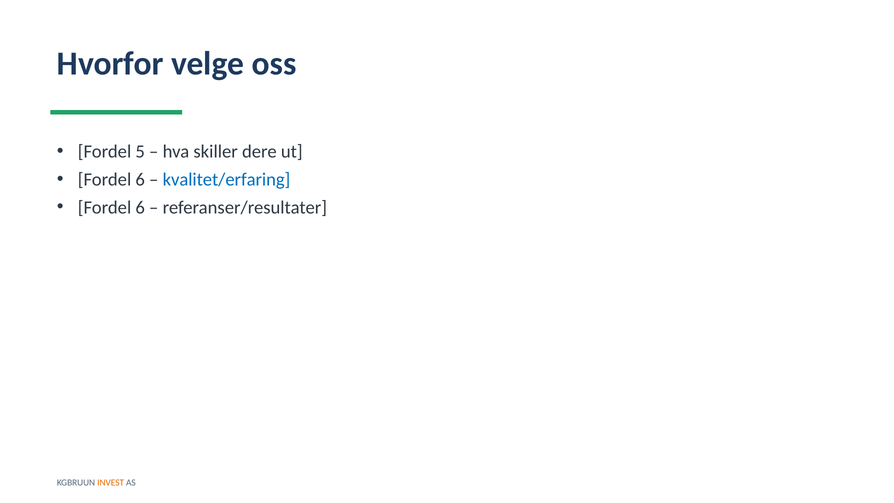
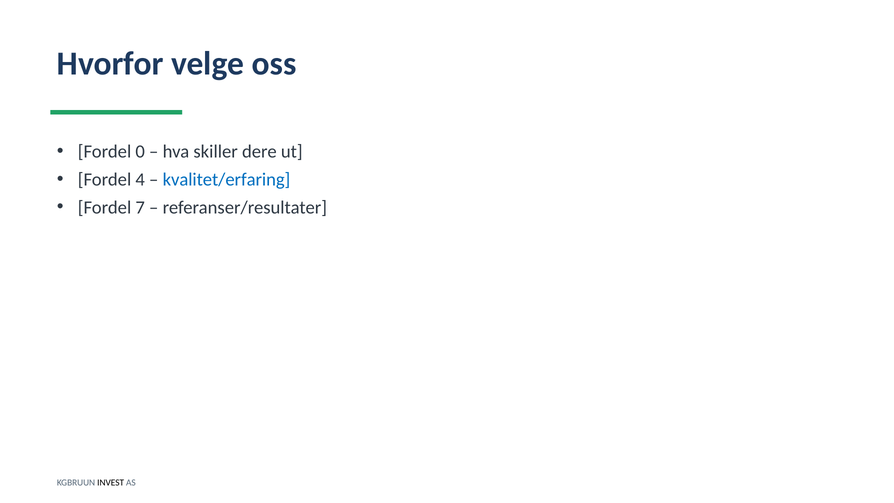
5: 5 -> 0
6 at (140, 179): 6 -> 4
6 at (140, 207): 6 -> 7
INVEST colour: orange -> black
